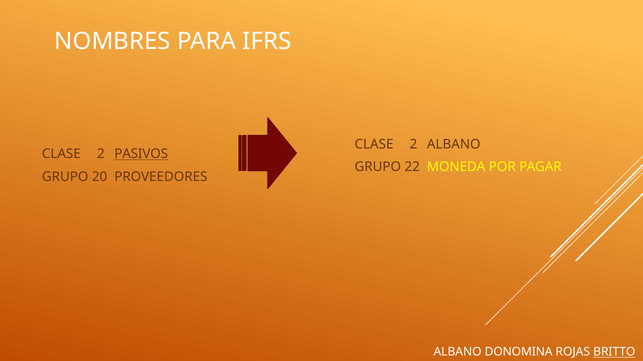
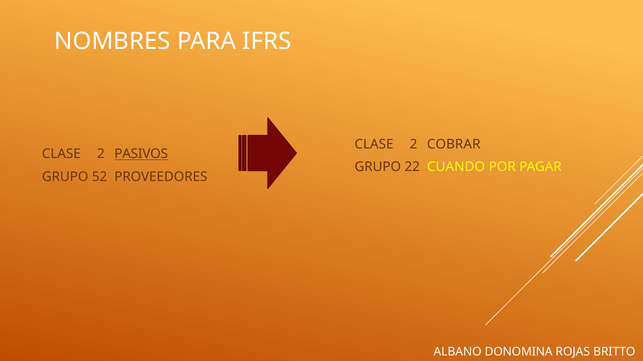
2 ALBANO: ALBANO -> COBRAR
MONEDA: MONEDA -> CUANDO
20: 20 -> 52
BRITTO underline: present -> none
